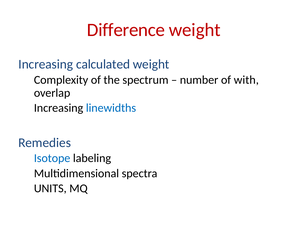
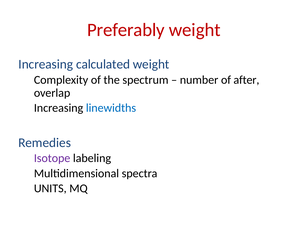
Difference: Difference -> Preferably
with: with -> after
Isotope colour: blue -> purple
